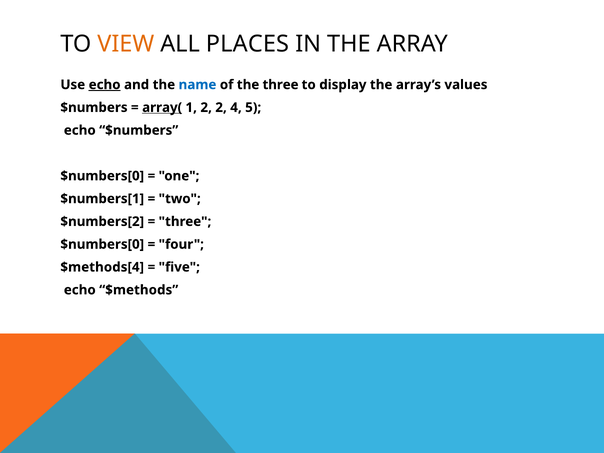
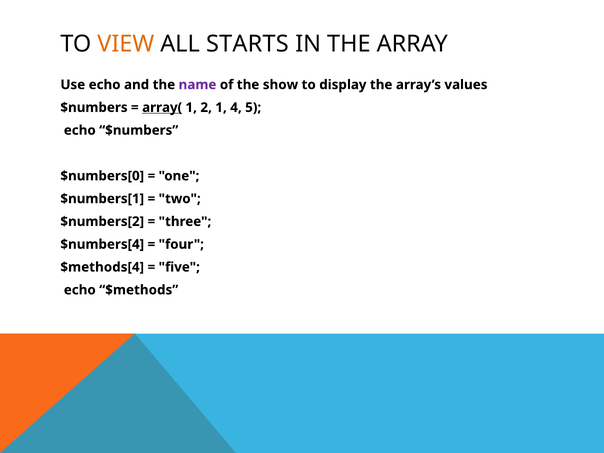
PLACES: PLACES -> STARTS
echo at (105, 85) underline: present -> none
name colour: blue -> purple
the three: three -> show
2 2: 2 -> 1
$numbers[0 at (102, 244): $numbers[0 -> $numbers[4
